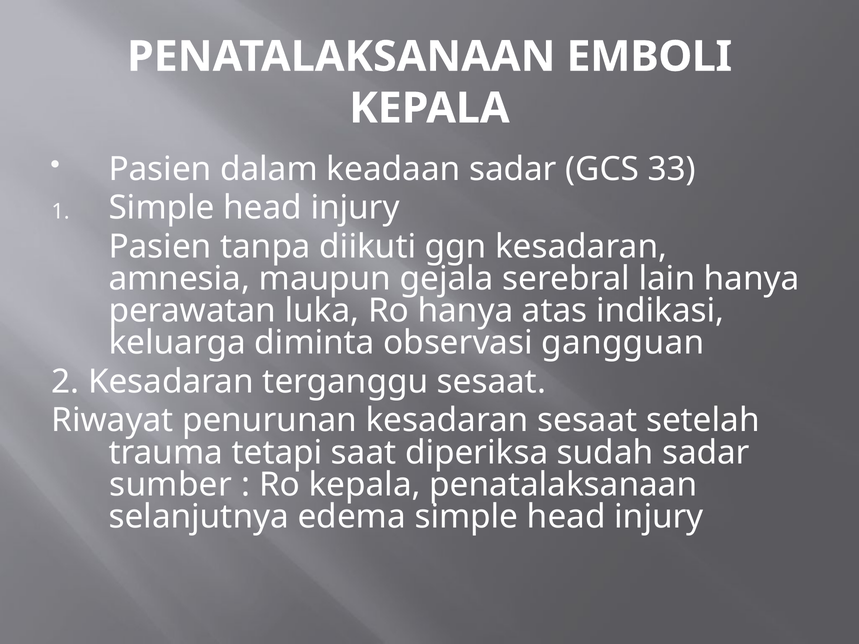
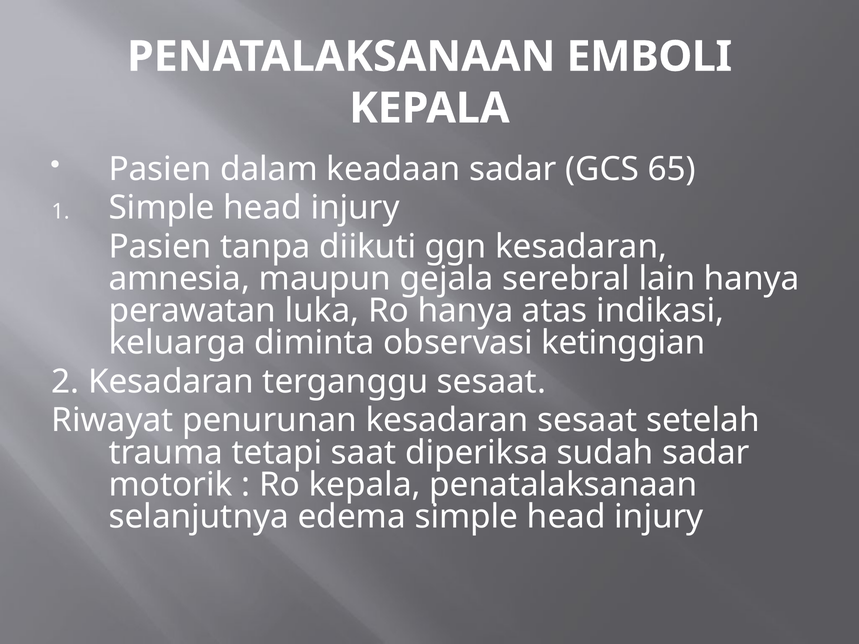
33: 33 -> 65
gangguan: gangguan -> ketinggian
sumber: sumber -> motorik
